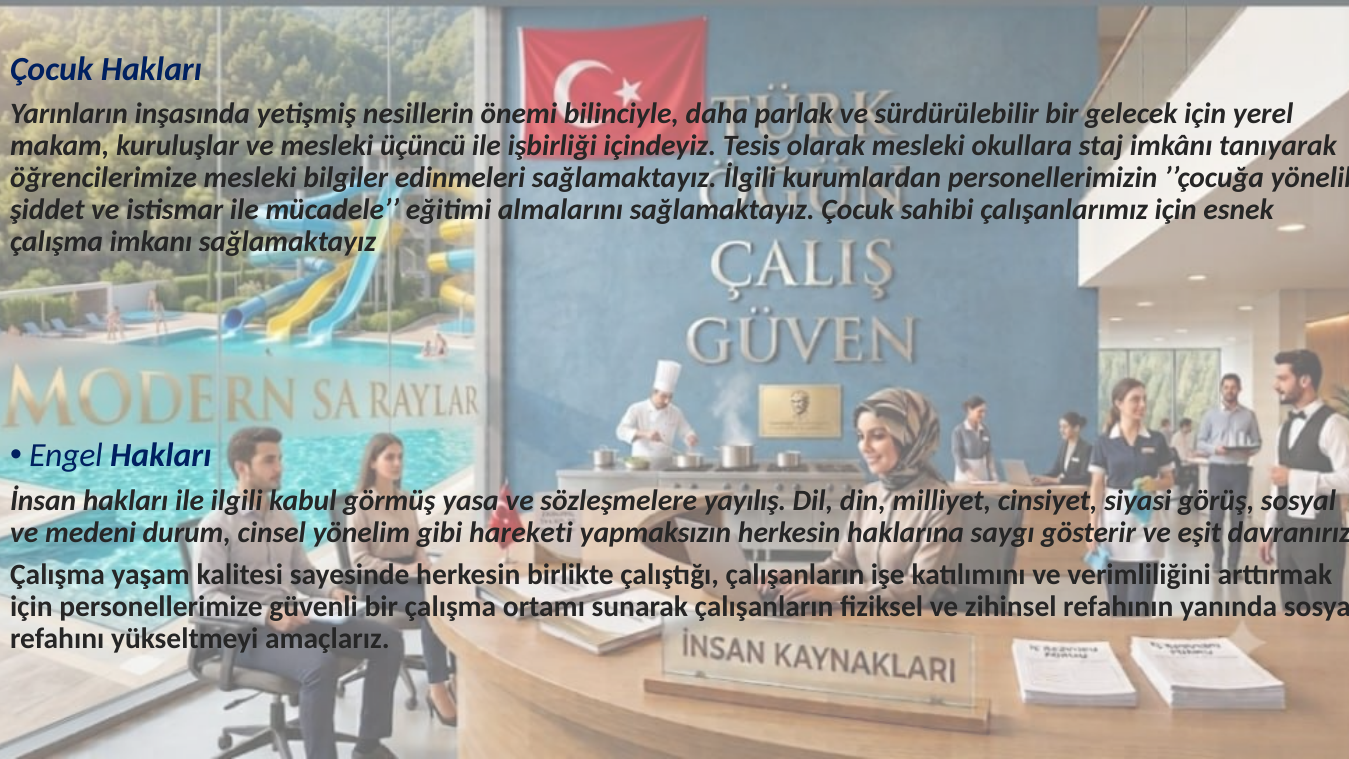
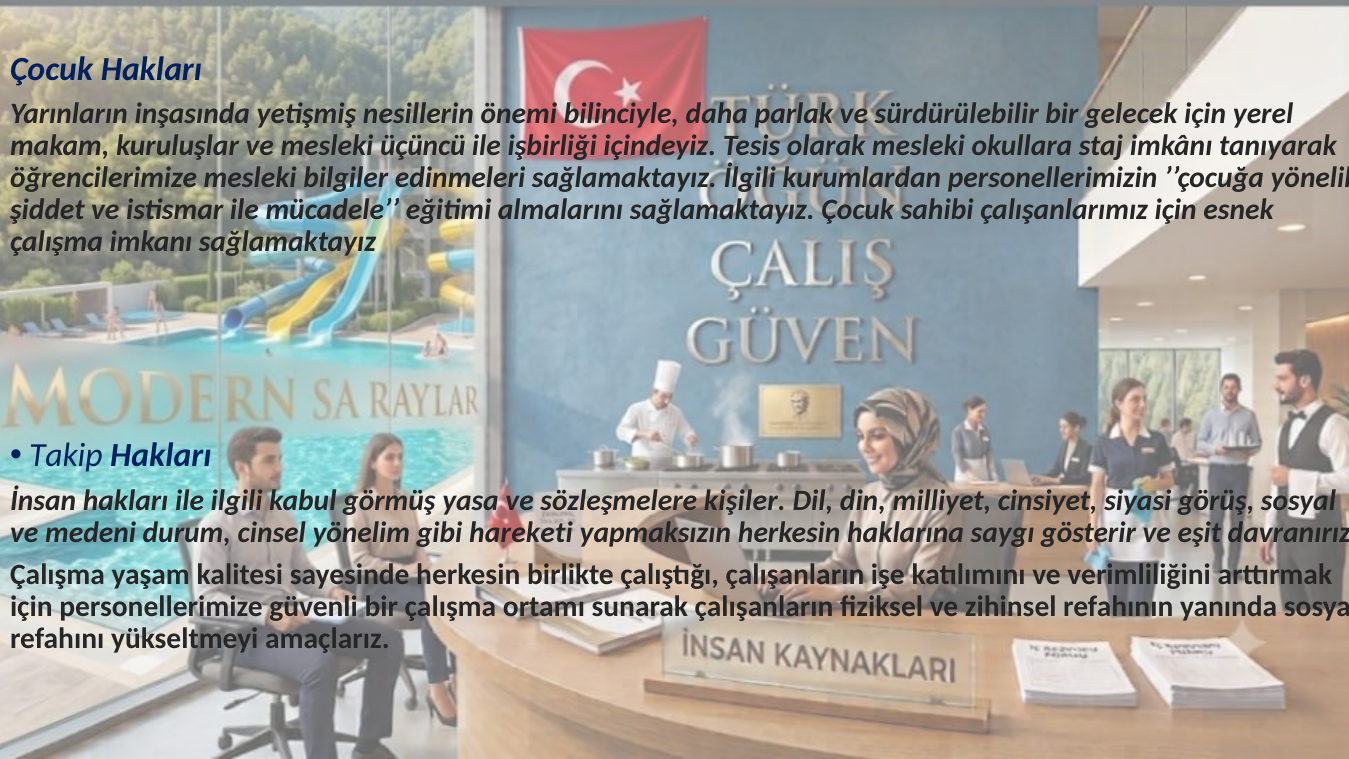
Engel: Engel -> Takip
yayılış: yayılış -> kişiler
